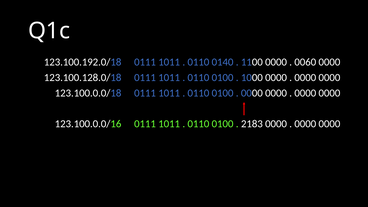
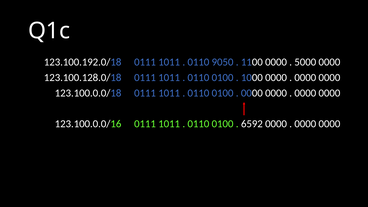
0140: 0140 -> 9050
0060: 0060 -> 5000
2183: 2183 -> 6592
